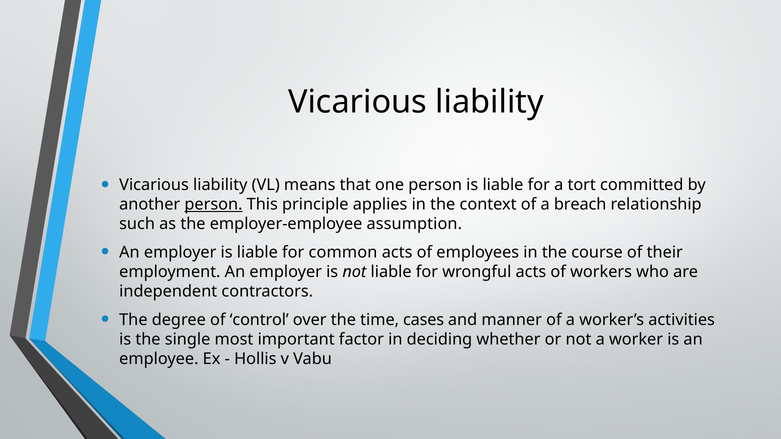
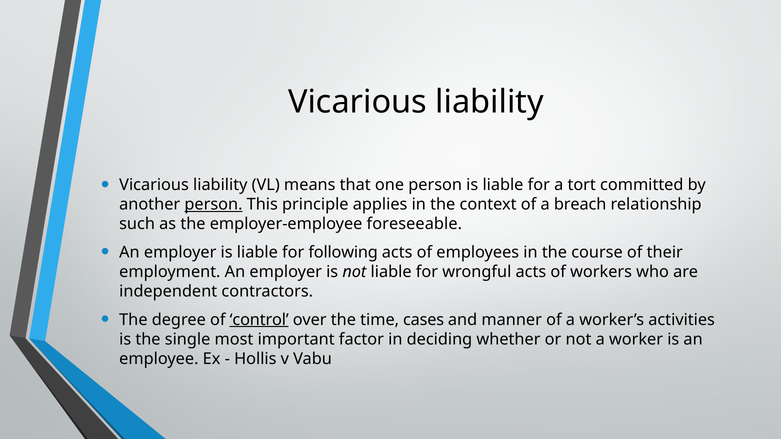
assumption: assumption -> foreseeable
common: common -> following
control underline: none -> present
